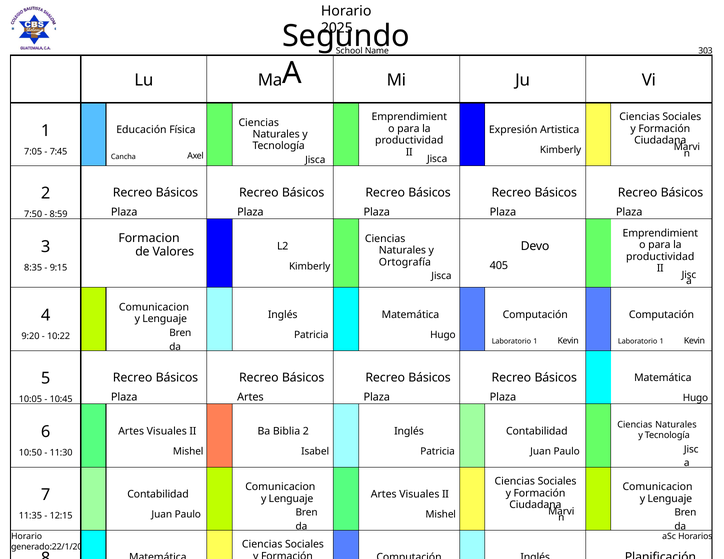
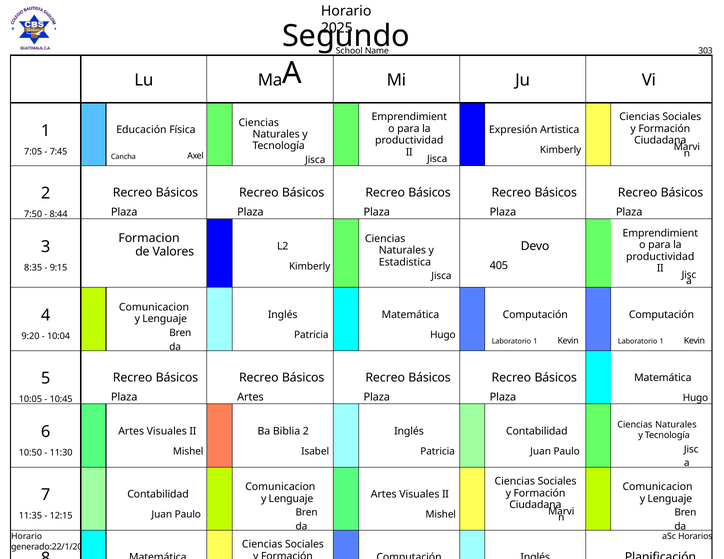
8:59: 8:59 -> 8:44
Ortografía: Ortografía -> Estadistica
10:22: 10:22 -> 10:04
